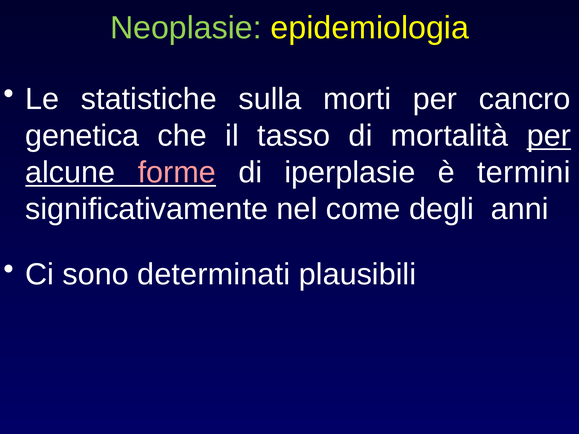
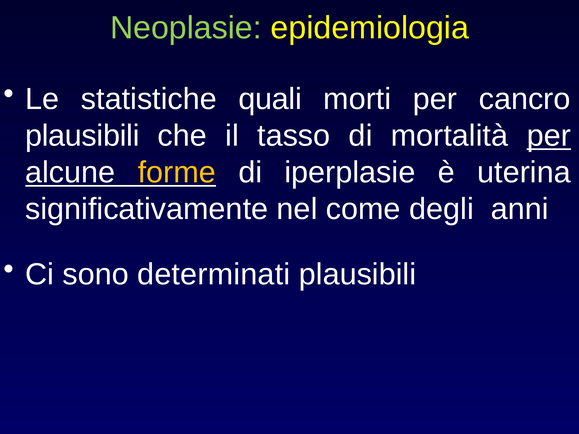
sulla: sulla -> quali
genetica at (82, 136): genetica -> plausibili
forme colour: pink -> yellow
termini: termini -> uterina
